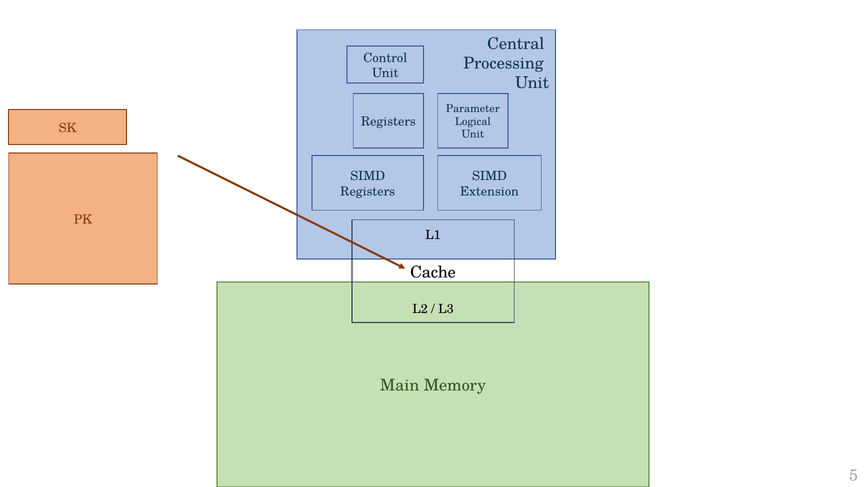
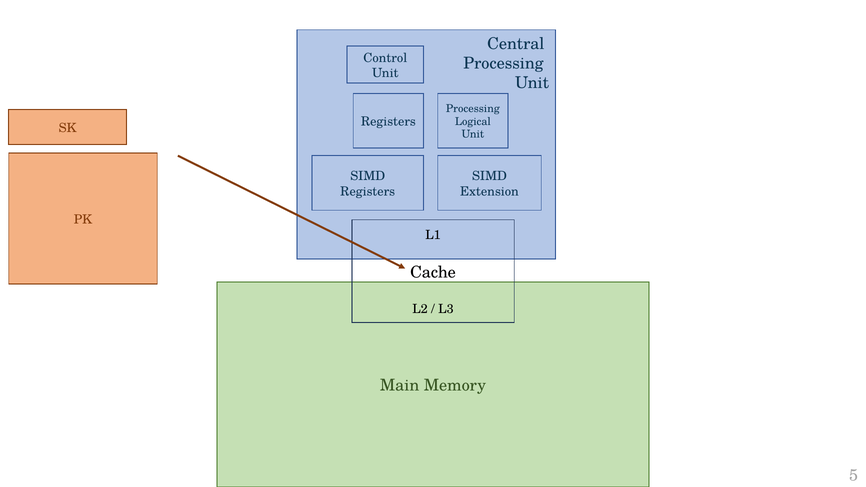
Parameter at (473, 108): Parameter -> Processing
